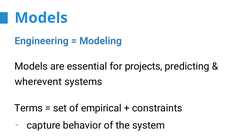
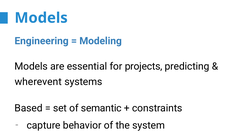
Terms: Terms -> Based
empirical: empirical -> semantic
